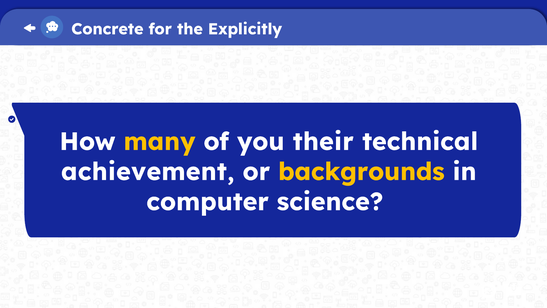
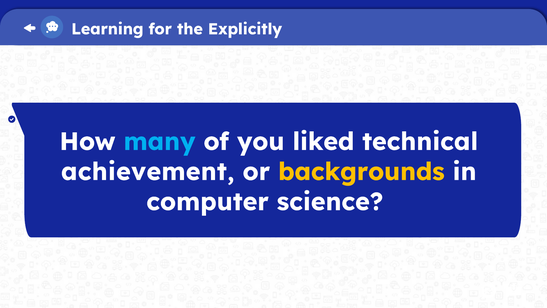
Concrete: Concrete -> Learning
many colour: yellow -> light blue
their: their -> liked
